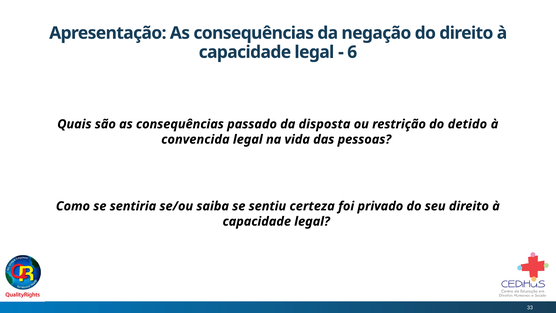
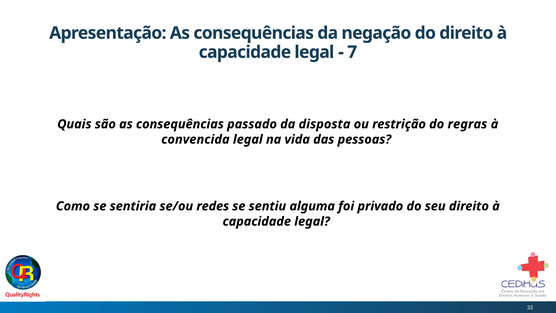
6: 6 -> 7
detido: detido -> regras
saiba: saiba -> redes
certeza: certeza -> alguma
